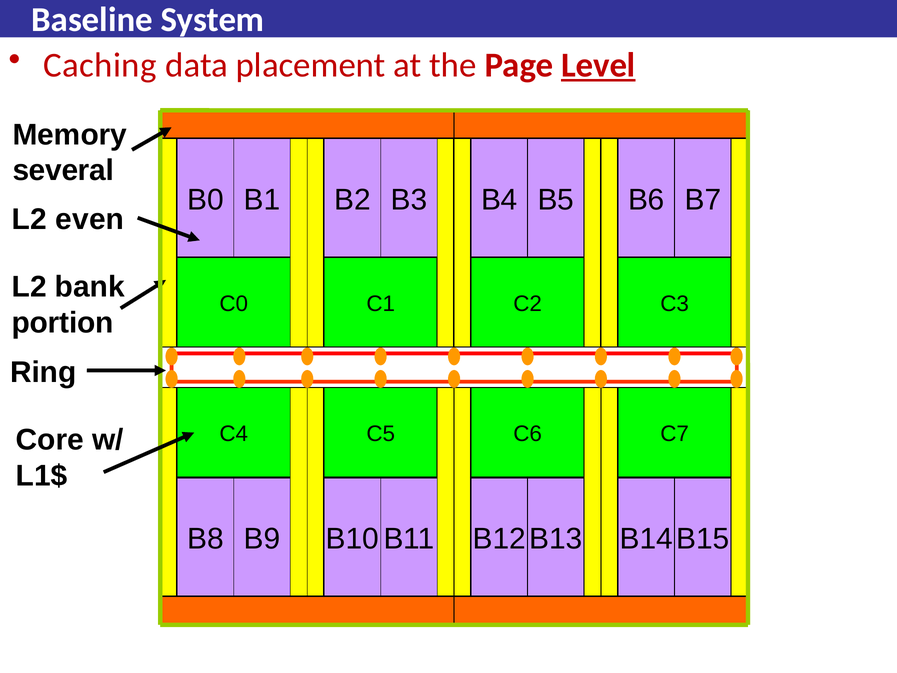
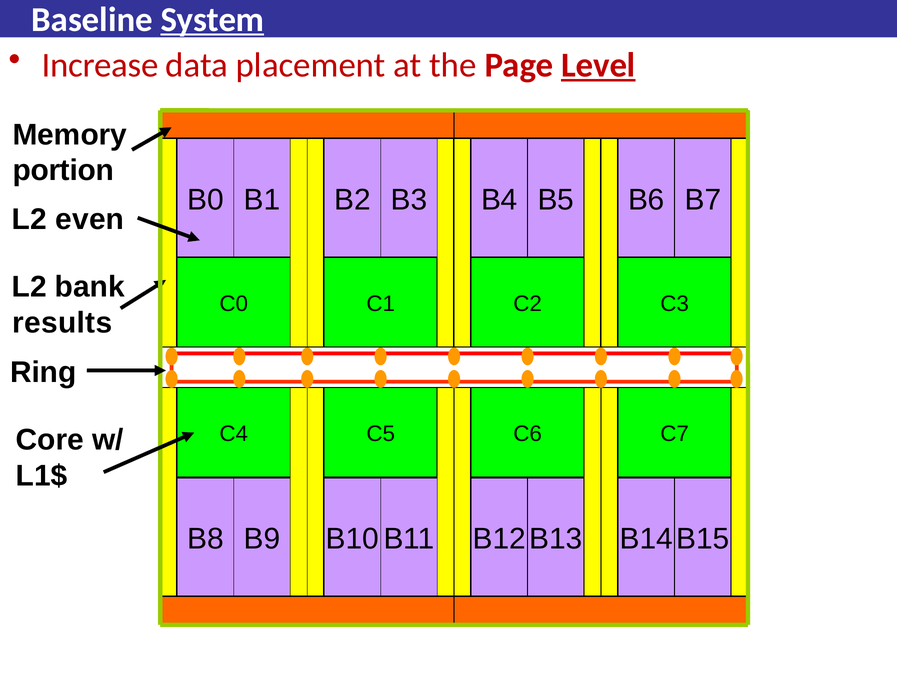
System underline: none -> present
Caching: Caching -> Increase
several: several -> portion
portion: portion -> results
